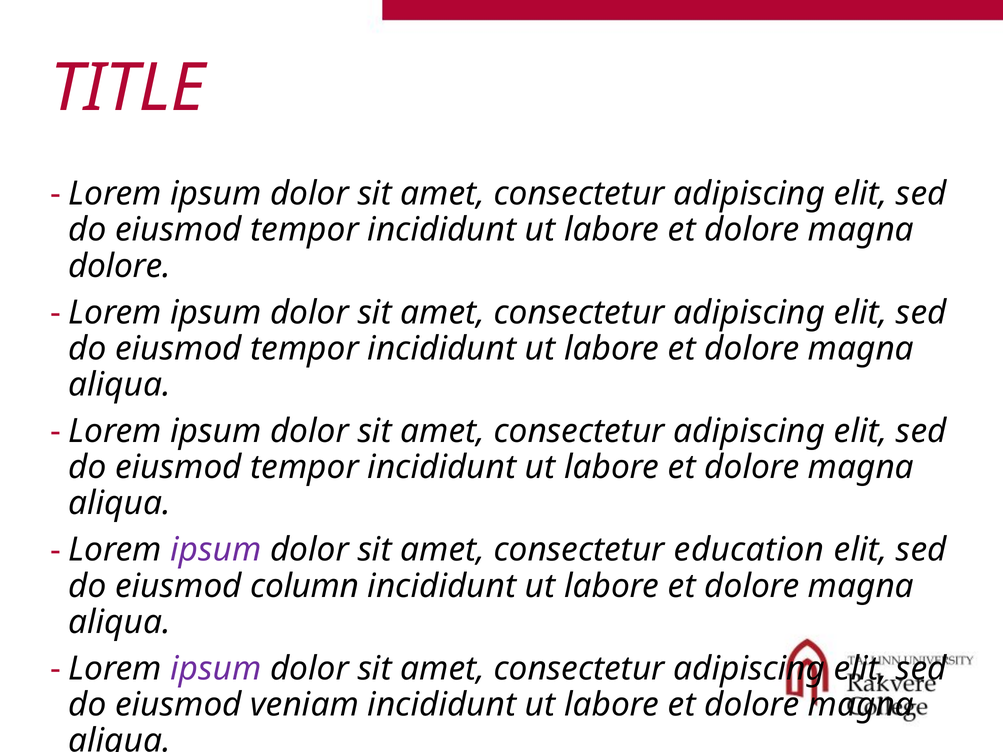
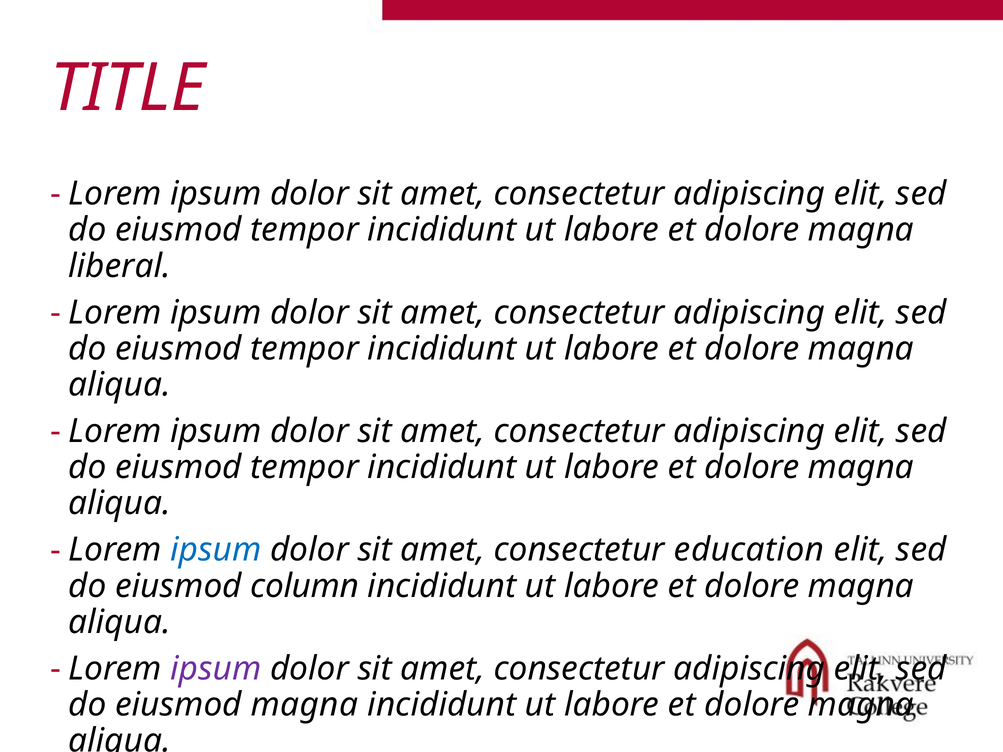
dolore at (120, 266): dolore -> liberal
ipsum at (216, 550) colour: purple -> blue
eiusmod veniam: veniam -> magna
